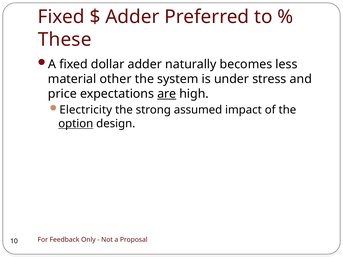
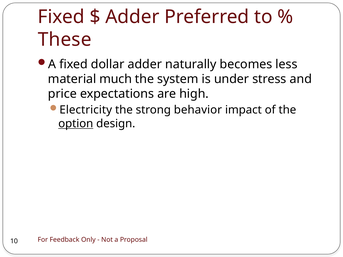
other: other -> much
are underline: present -> none
assumed: assumed -> behavior
